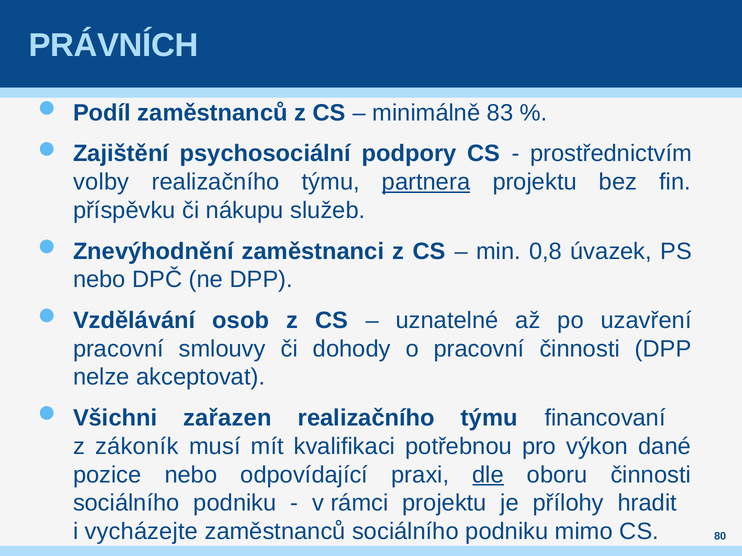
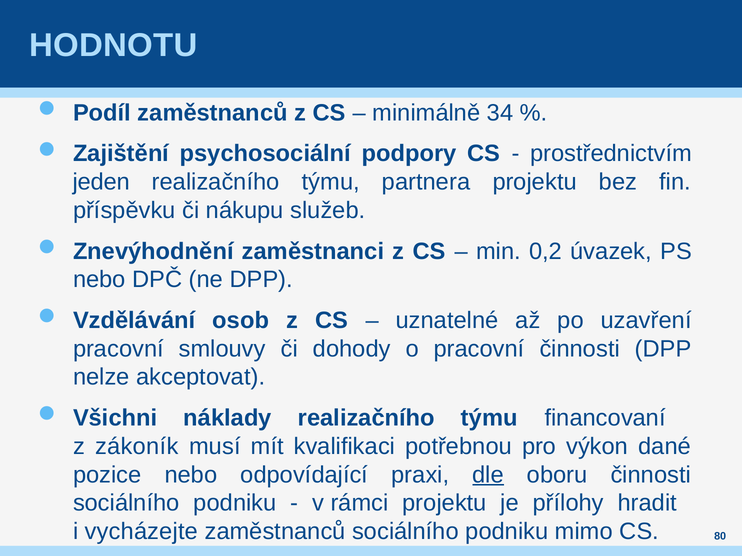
PRÁVNÍCH: PRÁVNÍCH -> HODNOTU
83: 83 -> 34
volby: volby -> jeden
partnera underline: present -> none
0,8: 0,8 -> 0,2
zařazen: zařazen -> náklady
